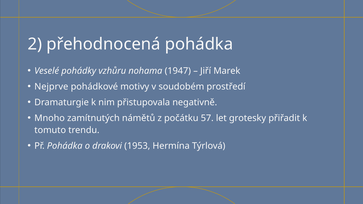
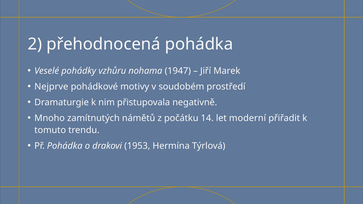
57: 57 -> 14
grotesky: grotesky -> moderní
